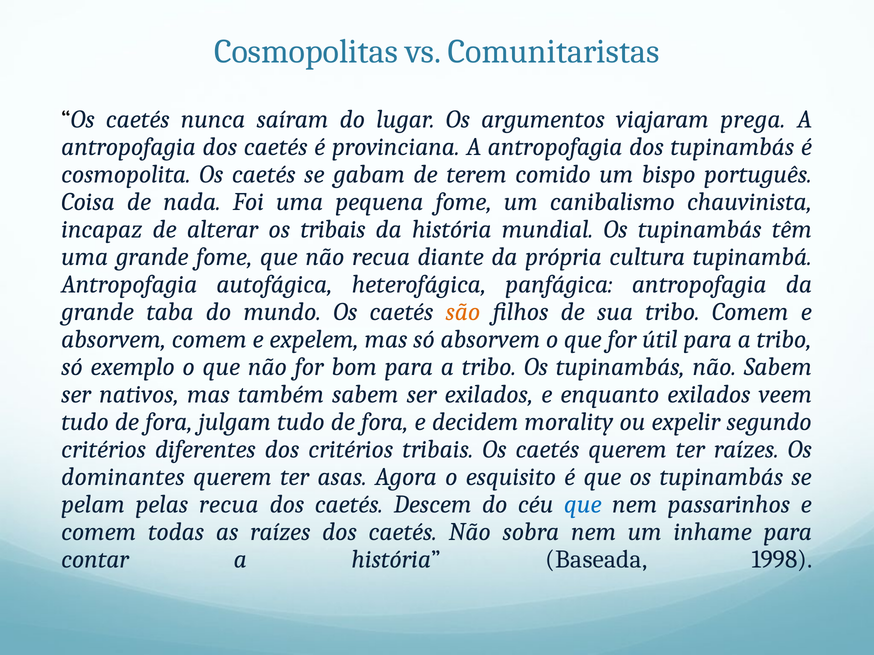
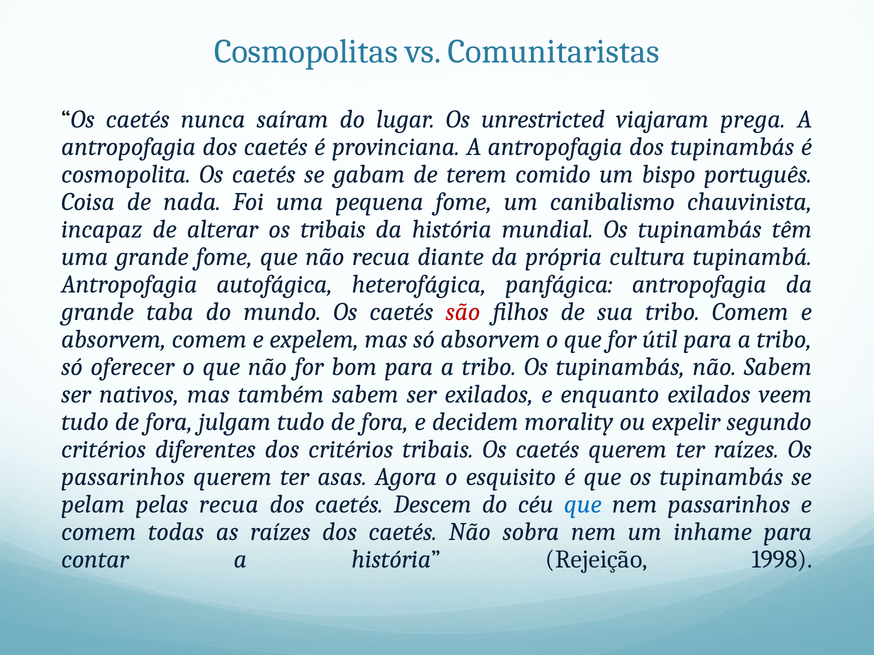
argumentos: argumentos -> unrestricted
são colour: orange -> red
exemplo: exemplo -> oferecer
dominantes at (123, 477): dominantes -> passarinhos
Baseada: Baseada -> Rejeição
